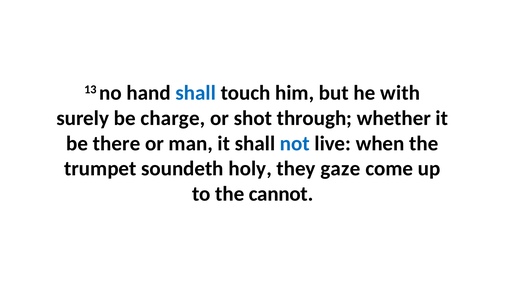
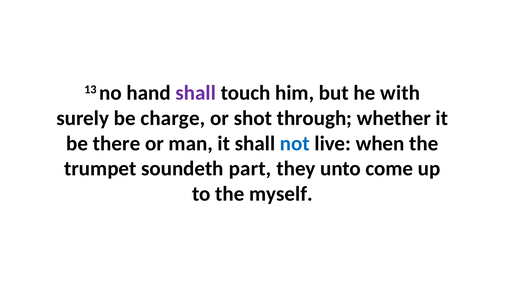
shall at (196, 93) colour: blue -> purple
holy: holy -> part
gaze: gaze -> unto
cannot: cannot -> myself
